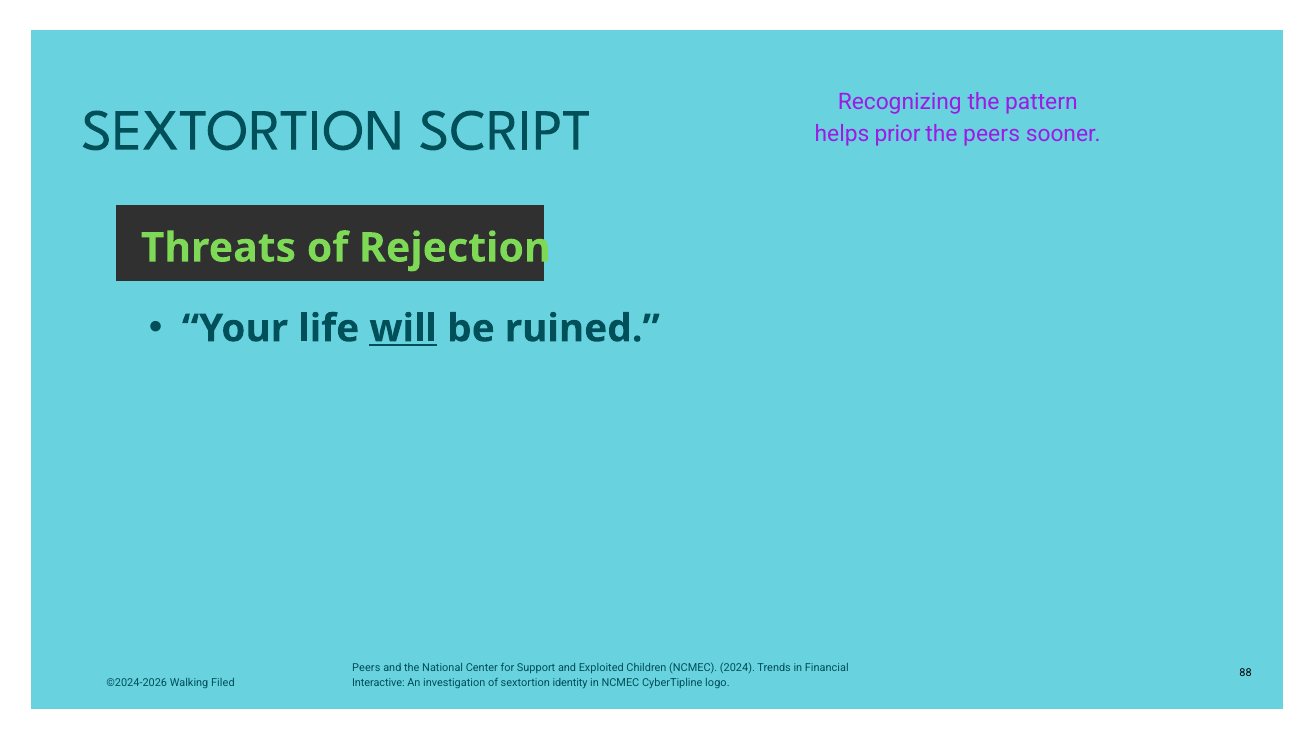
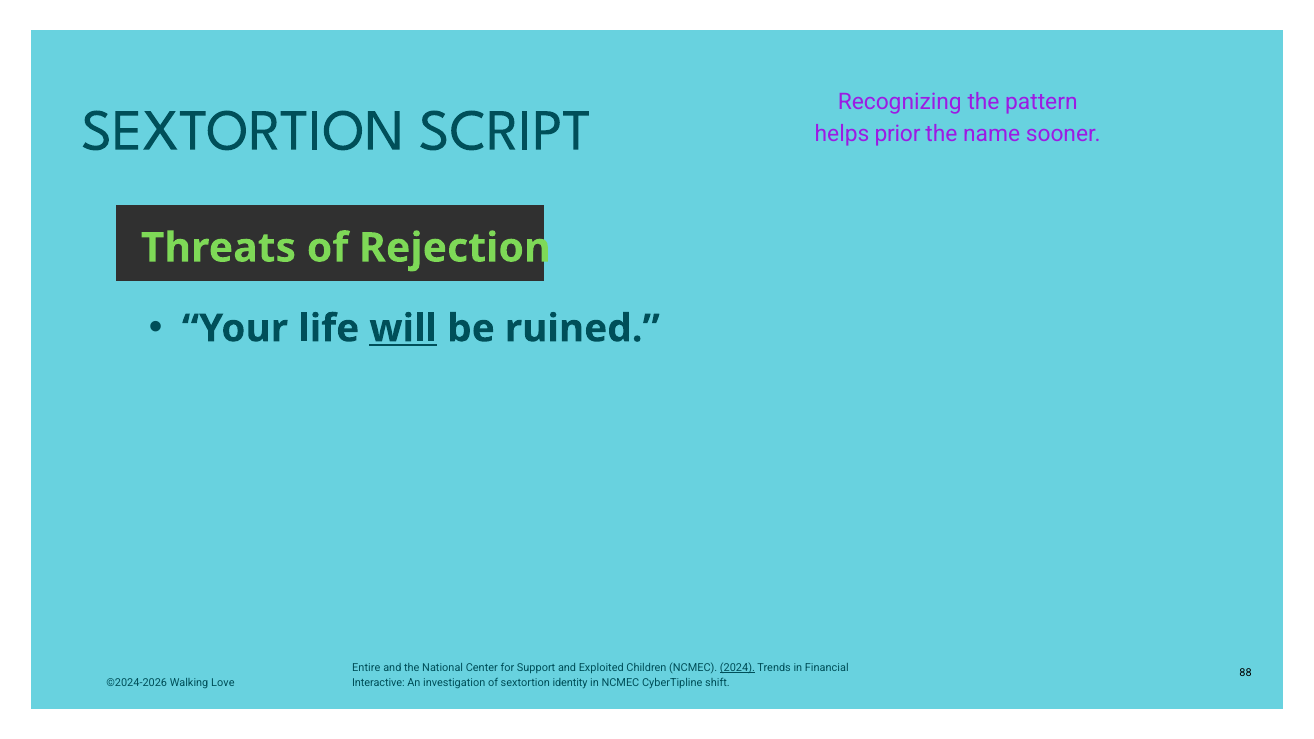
the peers: peers -> name
Peers at (366, 668): Peers -> Entire
2024 underline: none -> present
Filed: Filed -> Love
logo: logo -> shift
